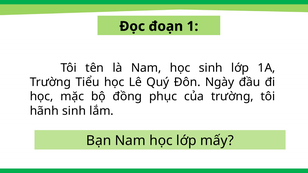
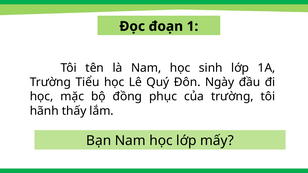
hãnh sinh: sinh -> thấy
